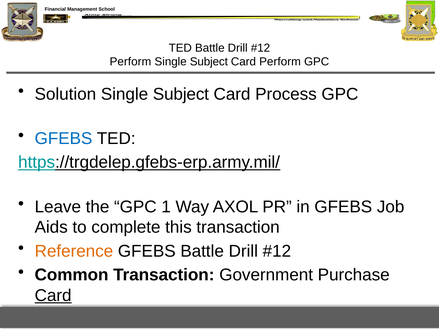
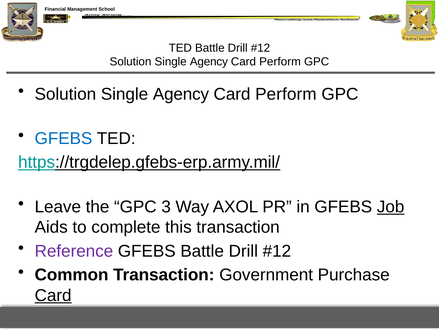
Perform at (130, 62): Perform -> Solution
Subject at (209, 62): Subject -> Agency
Subject at (181, 94): Subject -> Agency
Process at (286, 94): Process -> Perform
1: 1 -> 3
Job underline: none -> present
Reference colour: orange -> purple
